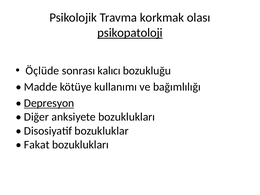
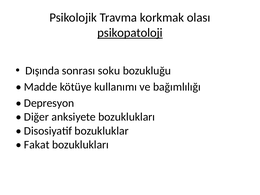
Öçlüde: Öçlüde -> Dışında
kalıcı: kalıcı -> soku
Depresyon underline: present -> none
